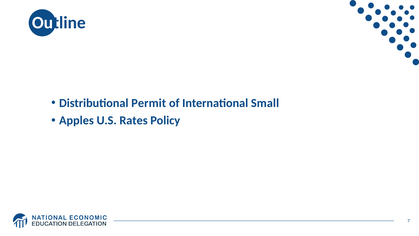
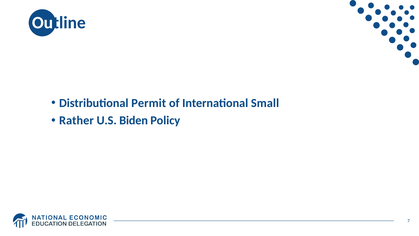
Apples: Apples -> Rather
Rates: Rates -> Biden
